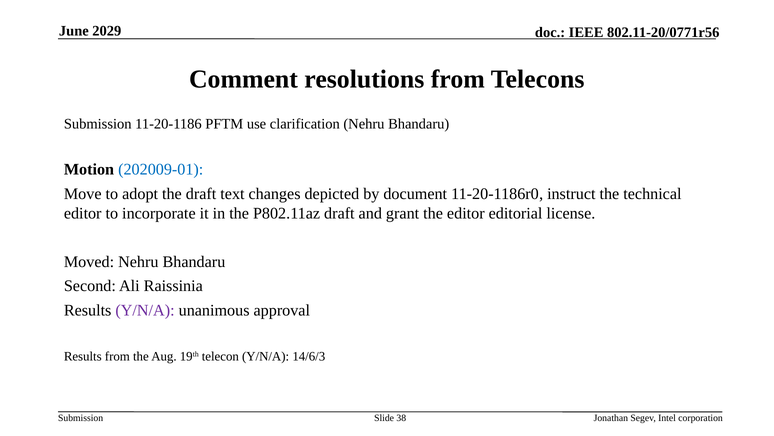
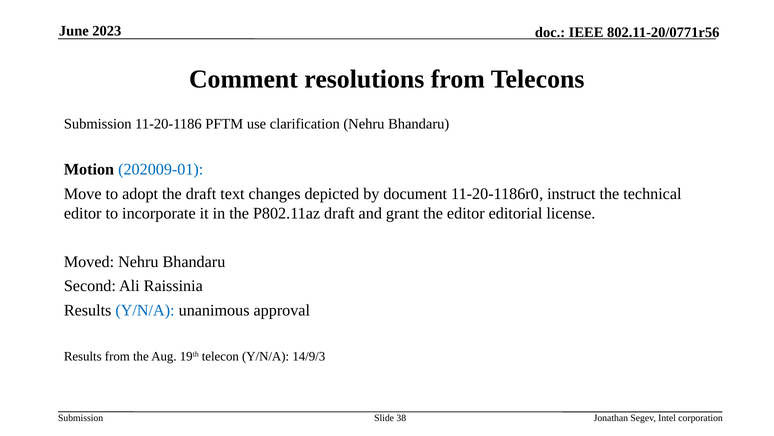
2029: 2029 -> 2023
Y/N/A at (145, 310) colour: purple -> blue
14/6/3: 14/6/3 -> 14/9/3
